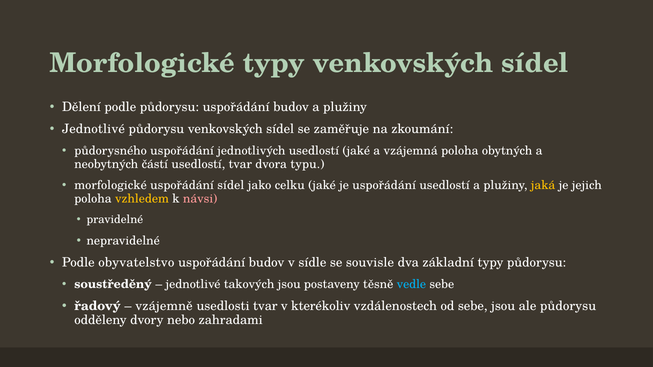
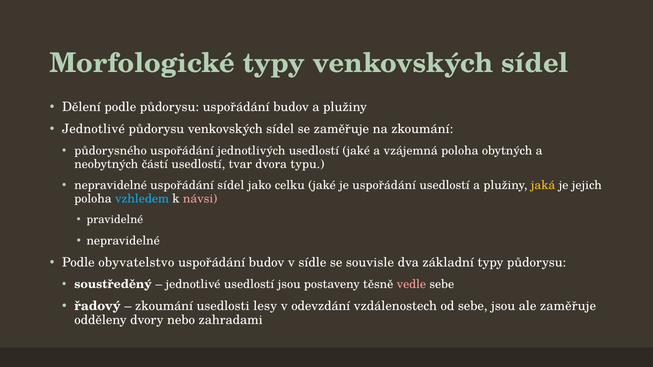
morfologické at (111, 186): morfologické -> nepravidelné
vzhledem colour: yellow -> light blue
jednotlivé takových: takových -> usedlostí
vedle colour: light blue -> pink
vzájemně at (164, 306): vzájemně -> zkoumání
usedlosti tvar: tvar -> lesy
kterékoliv: kterékoliv -> odevzdání
ale půdorysu: půdorysu -> zaměřuje
